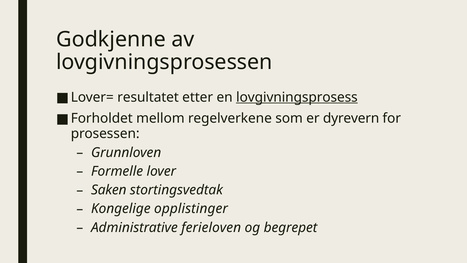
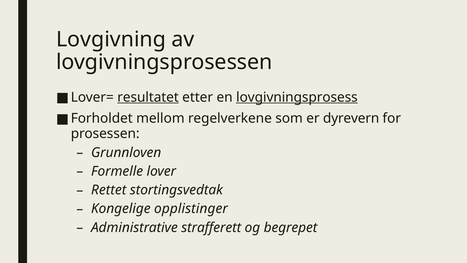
Godkjenne: Godkjenne -> Lovgivning
resultatet underline: none -> present
Saken: Saken -> Rettet
ferieloven: ferieloven -> strafferett
